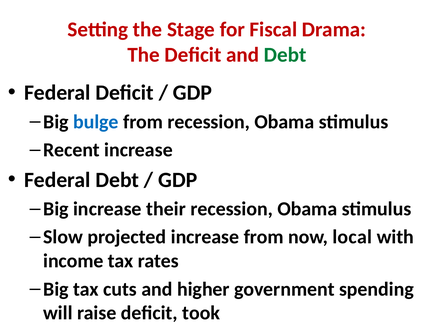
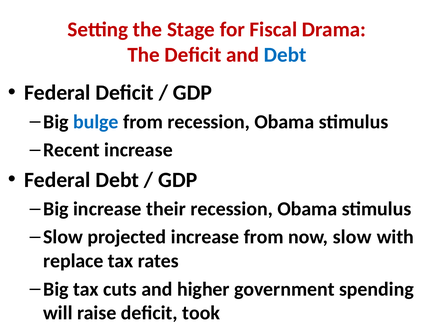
Debt at (285, 55) colour: green -> blue
now local: local -> slow
income: income -> replace
